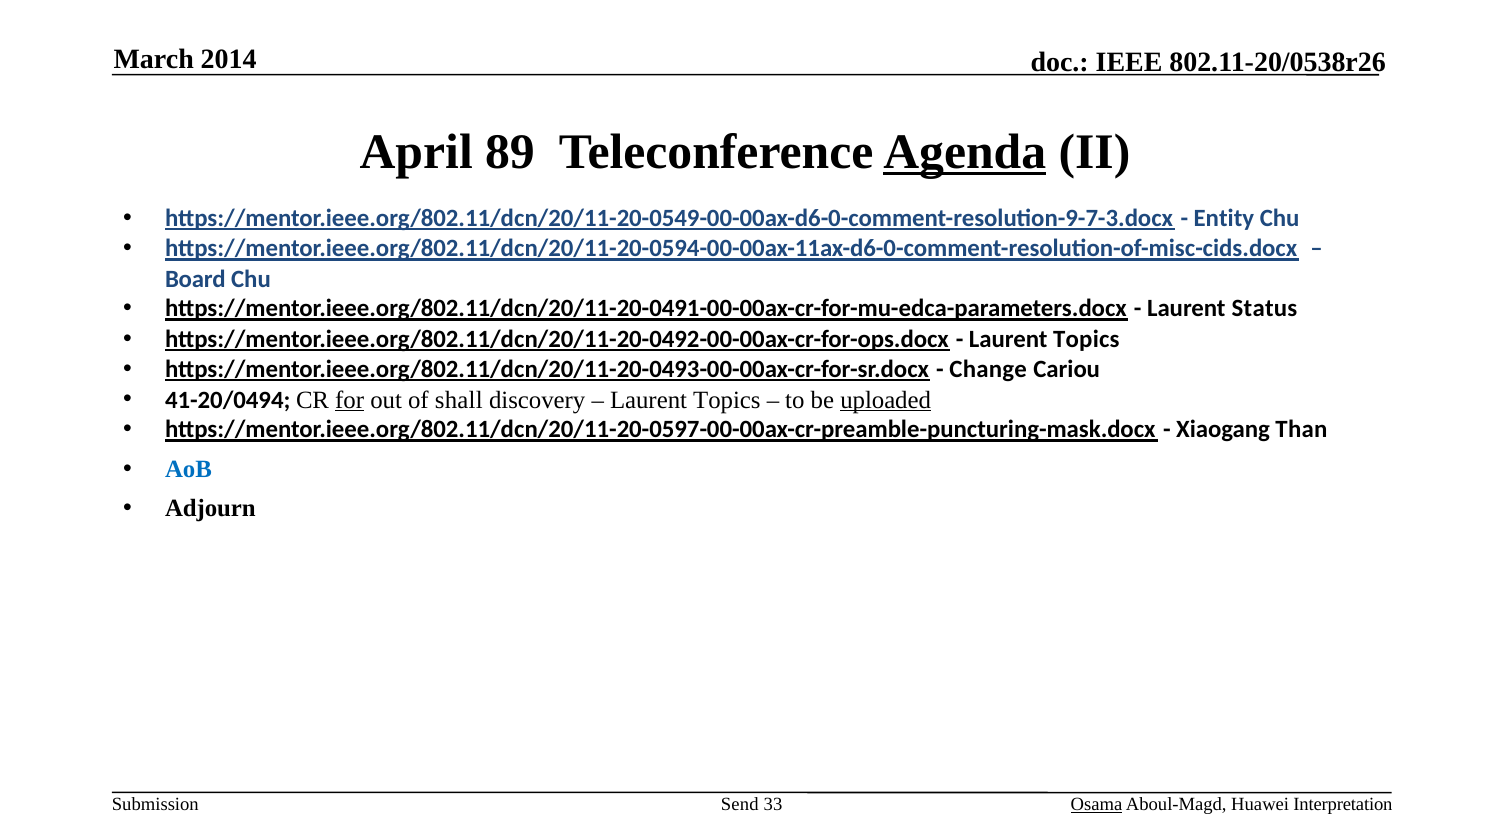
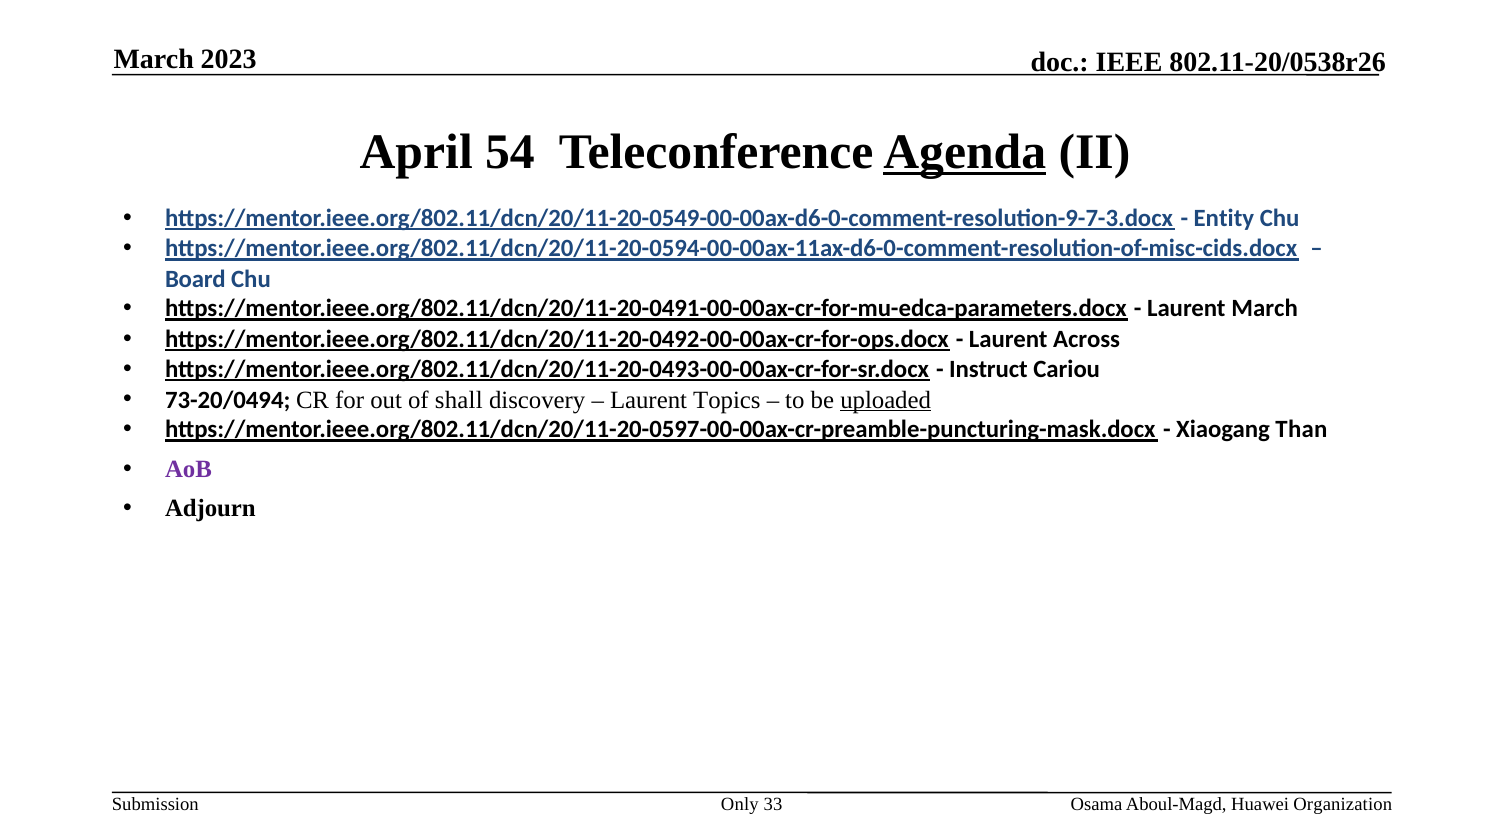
2014: 2014 -> 2023
89: 89 -> 54
Laurent Status: Status -> March
Topics at (1086, 339): Topics -> Across
Change: Change -> Instruct
41-20/0494: 41-20/0494 -> 73-20/0494
for underline: present -> none
AoB colour: blue -> purple
Send: Send -> Only
Osama underline: present -> none
Interpretation: Interpretation -> Organization
